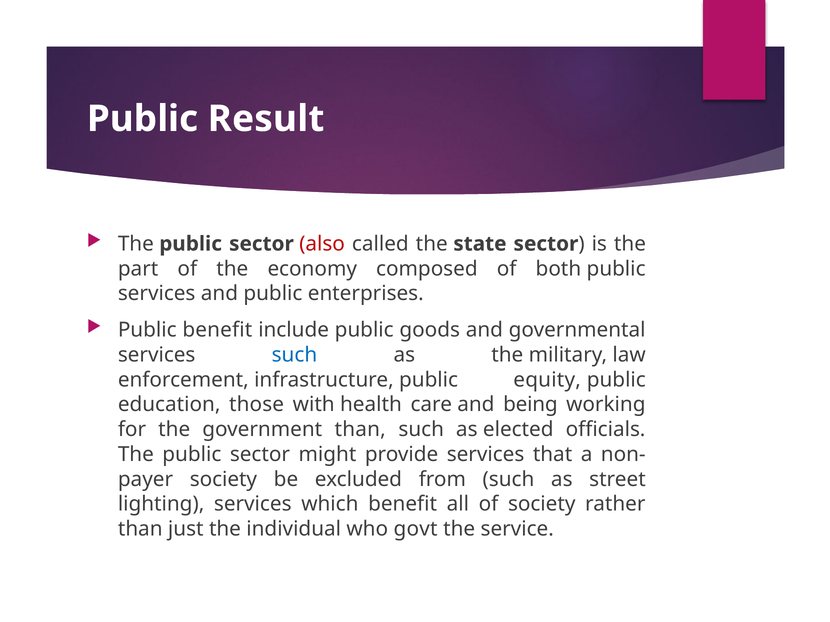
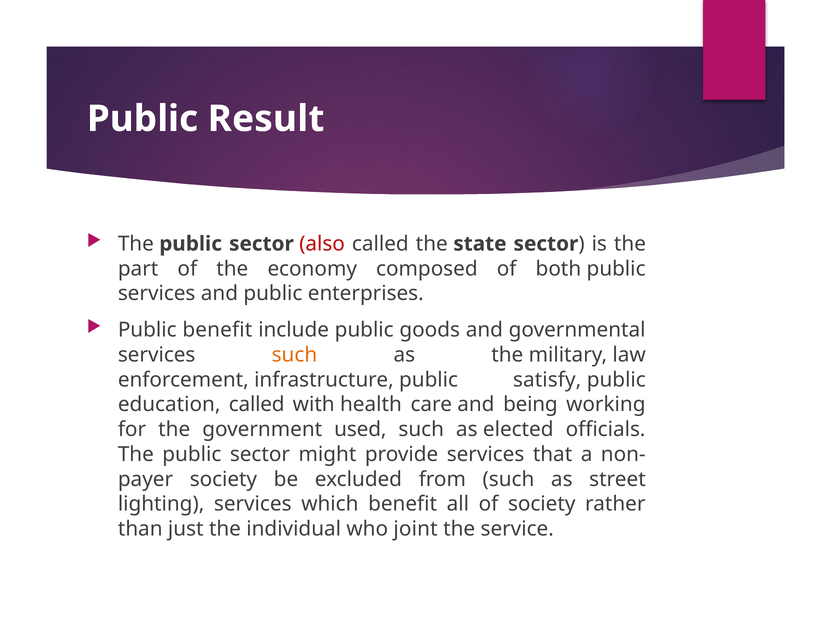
such at (294, 355) colour: blue -> orange
equity: equity -> satisfy
education those: those -> called
government than: than -> used
govt: govt -> joint
